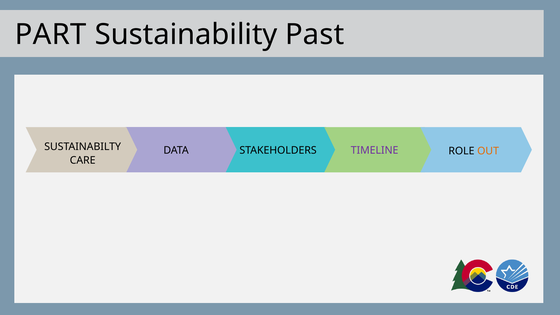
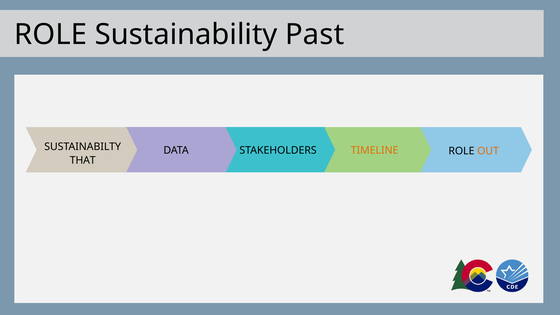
PART at (51, 34): PART -> ROLE
TIMELINE colour: purple -> orange
CARE: CARE -> THAT
